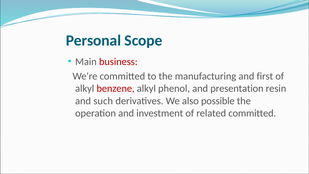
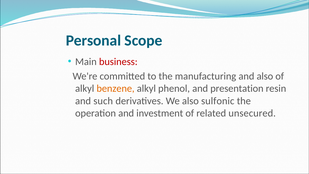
and first: first -> also
benzene colour: red -> orange
possible: possible -> sulfonic
related committed: committed -> unsecured
